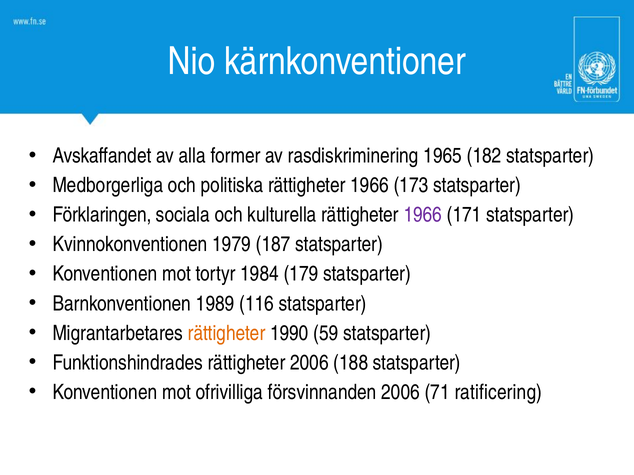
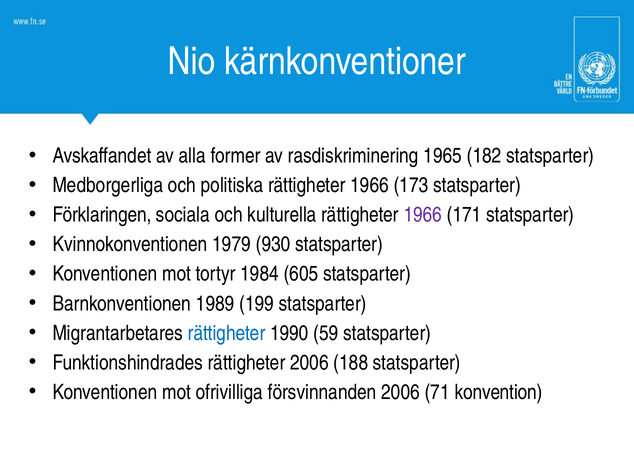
187: 187 -> 930
179: 179 -> 605
116: 116 -> 199
rättigheter at (227, 333) colour: orange -> blue
ratificering: ratificering -> konvention
